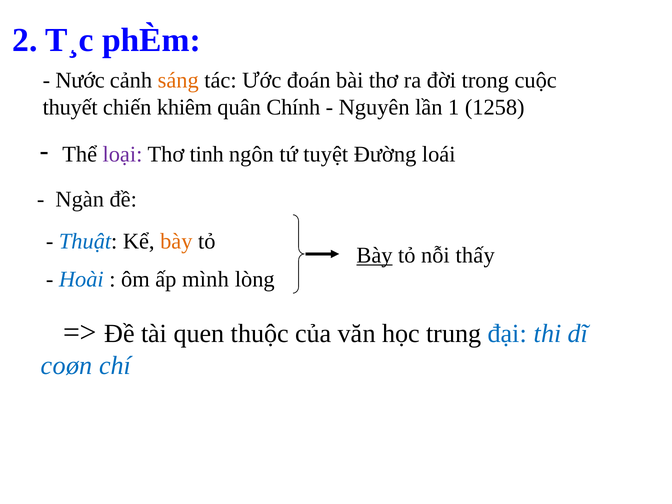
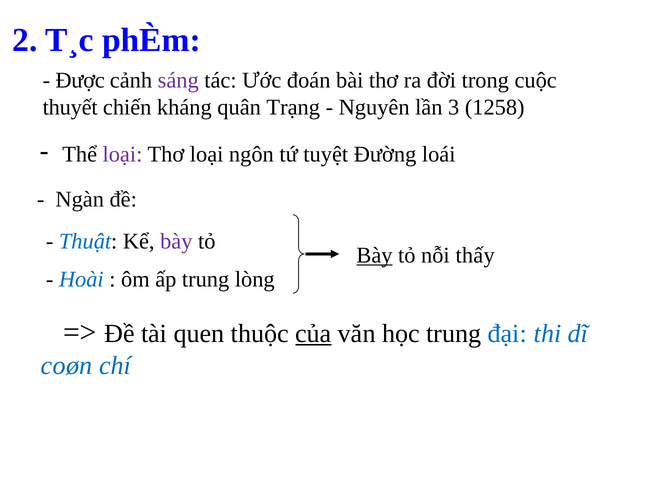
Nước: Nước -> Được
sáng colour: orange -> purple
khiêm: khiêm -> kháng
Chính: Chính -> Trạng
1: 1 -> 3
Thơ tinh: tinh -> loại
bày at (176, 241) colour: orange -> purple
ấp mình: mình -> trung
của underline: none -> present
